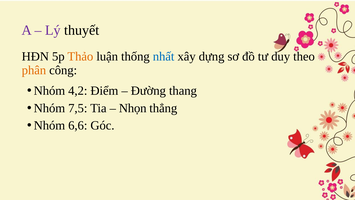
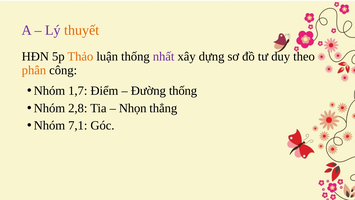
thuyết colour: black -> orange
nhất colour: blue -> purple
4,2: 4,2 -> 1,7
Đường thang: thang -> thống
7,5: 7,5 -> 2,8
6,6: 6,6 -> 7,1
